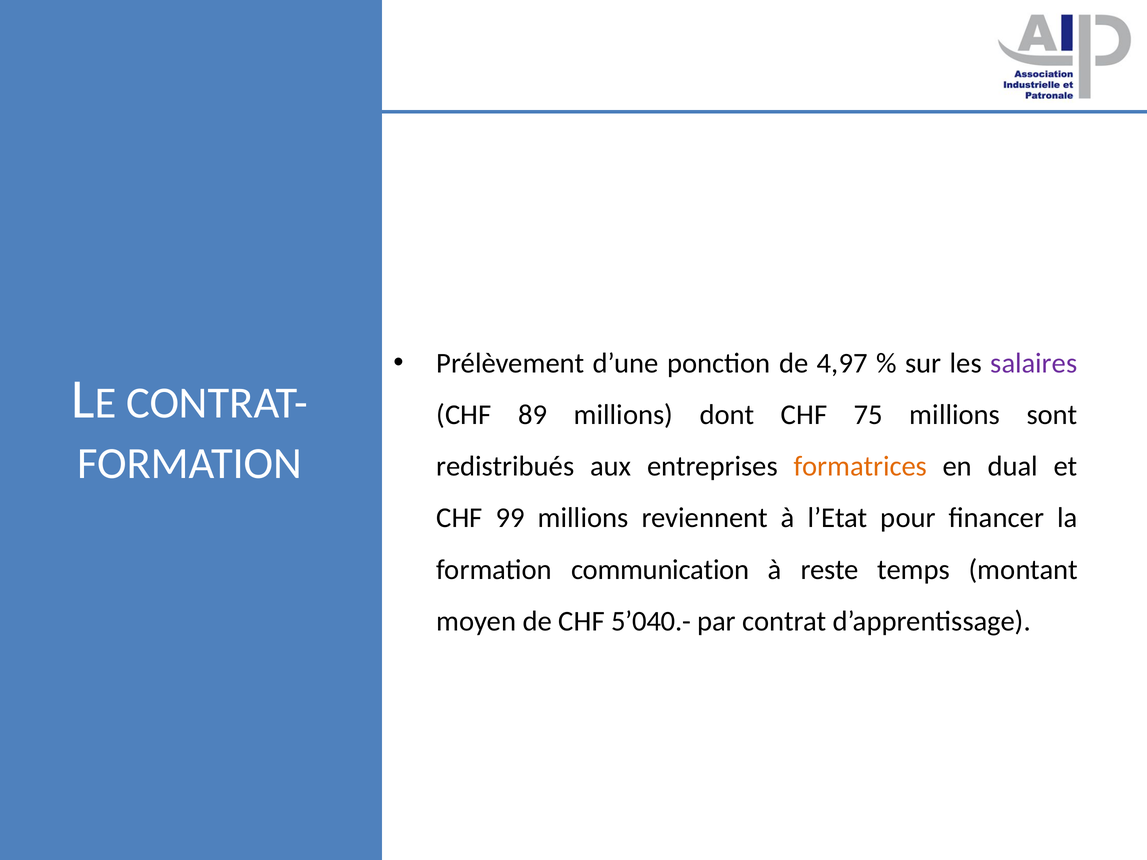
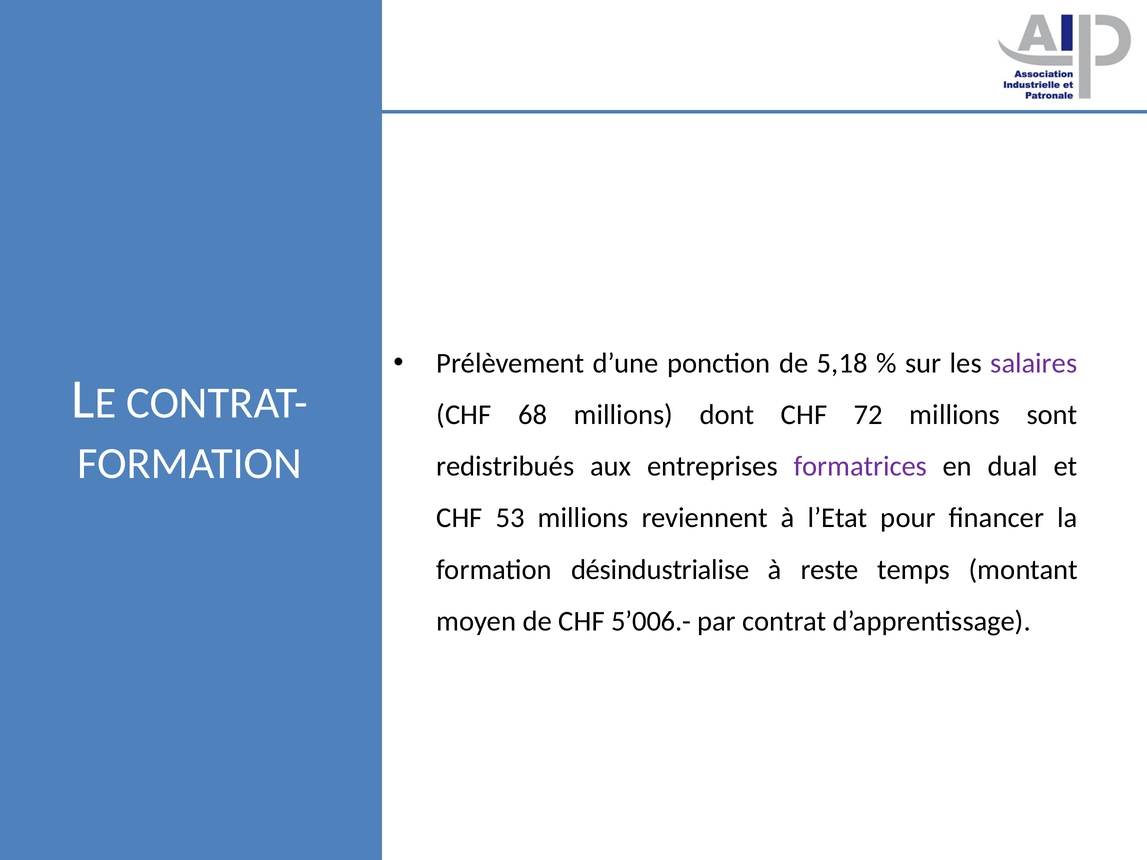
4,97: 4,97 -> 5,18
89: 89 -> 68
75: 75 -> 72
formatrices colour: orange -> purple
99: 99 -> 53
communication: communication -> désindustrialise
5’040.-: 5’040.- -> 5’006.-
